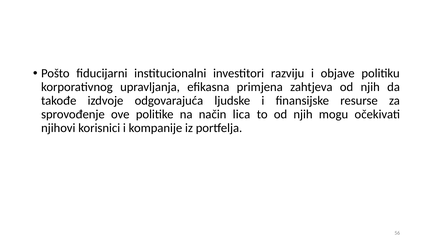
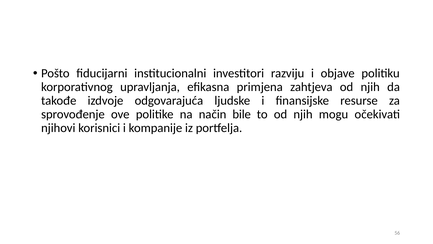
lica: lica -> bile
